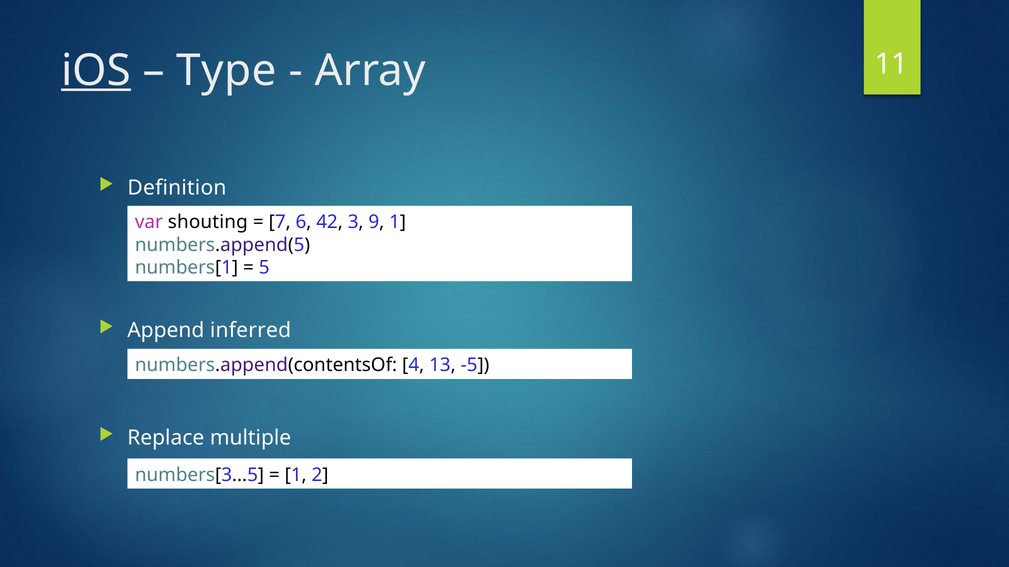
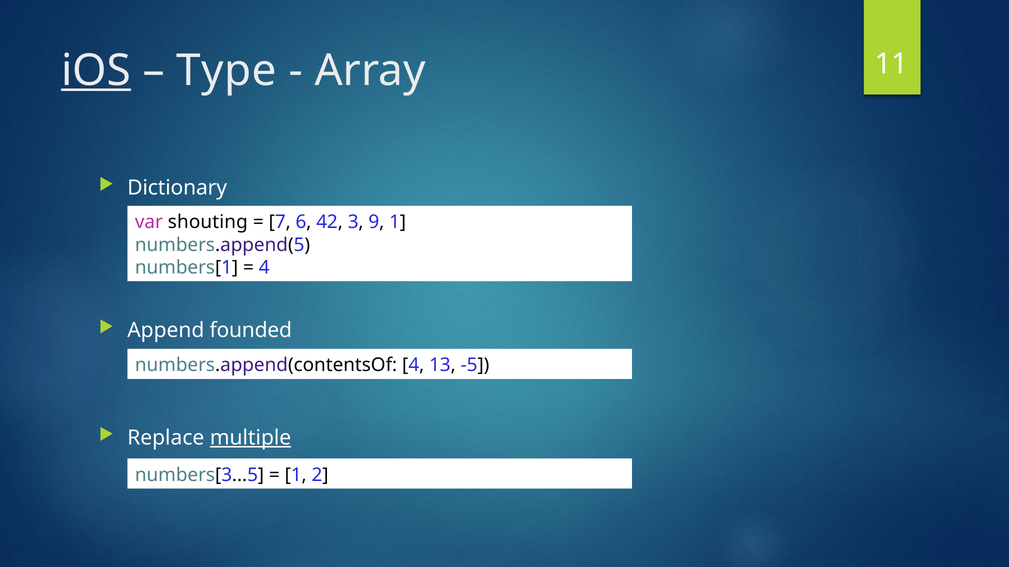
Definition: Definition -> Dictionary
5 at (264, 268): 5 -> 4
inferred: inferred -> founded
multiple underline: none -> present
